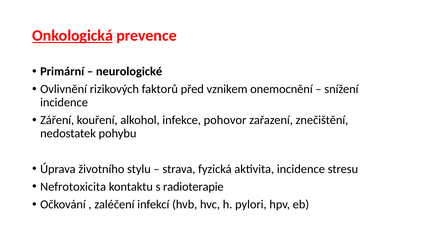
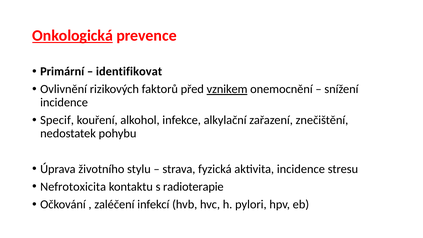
neurologické: neurologické -> identifikovat
vznikem underline: none -> present
Záření: Záření -> Specif
pohovor: pohovor -> alkylační
